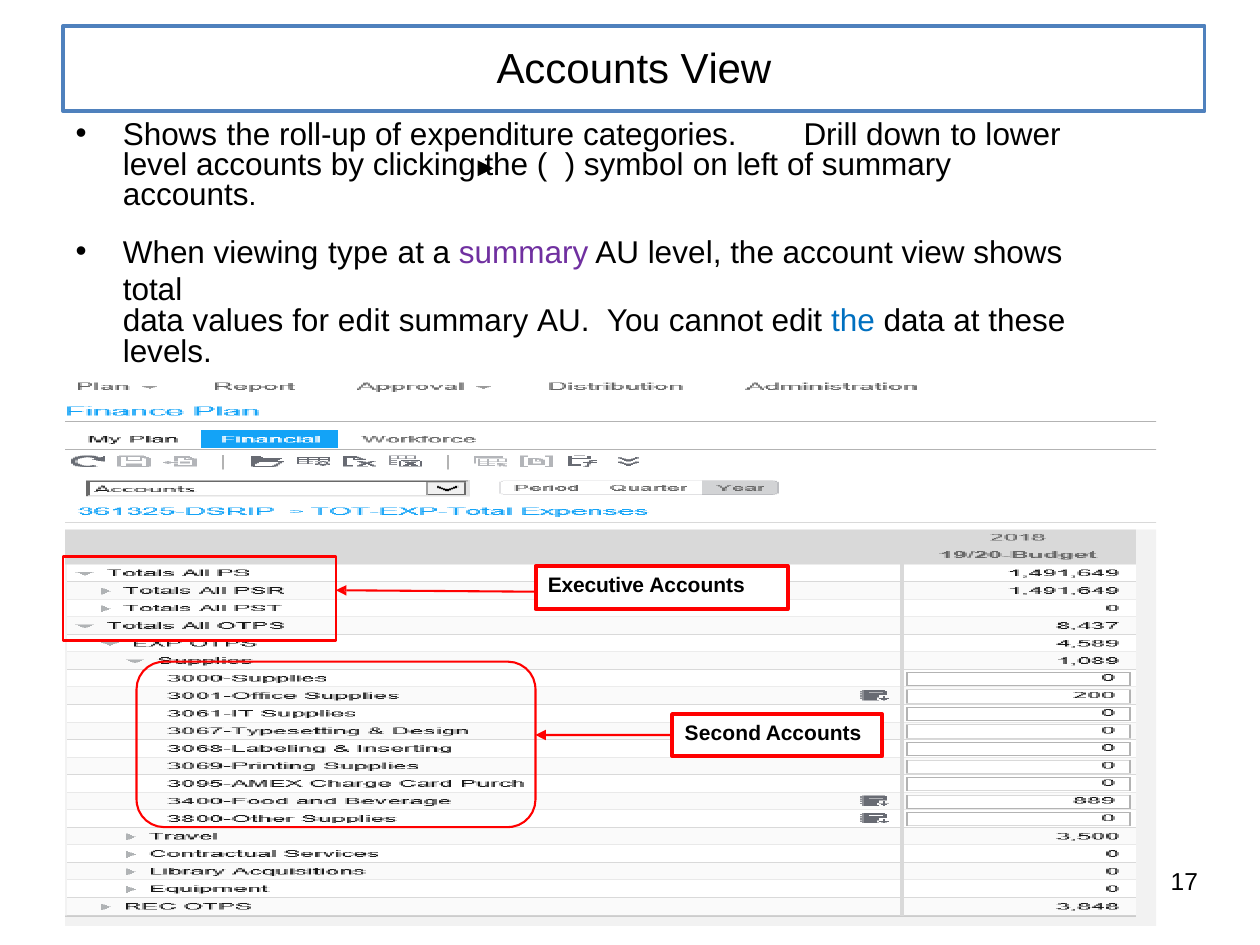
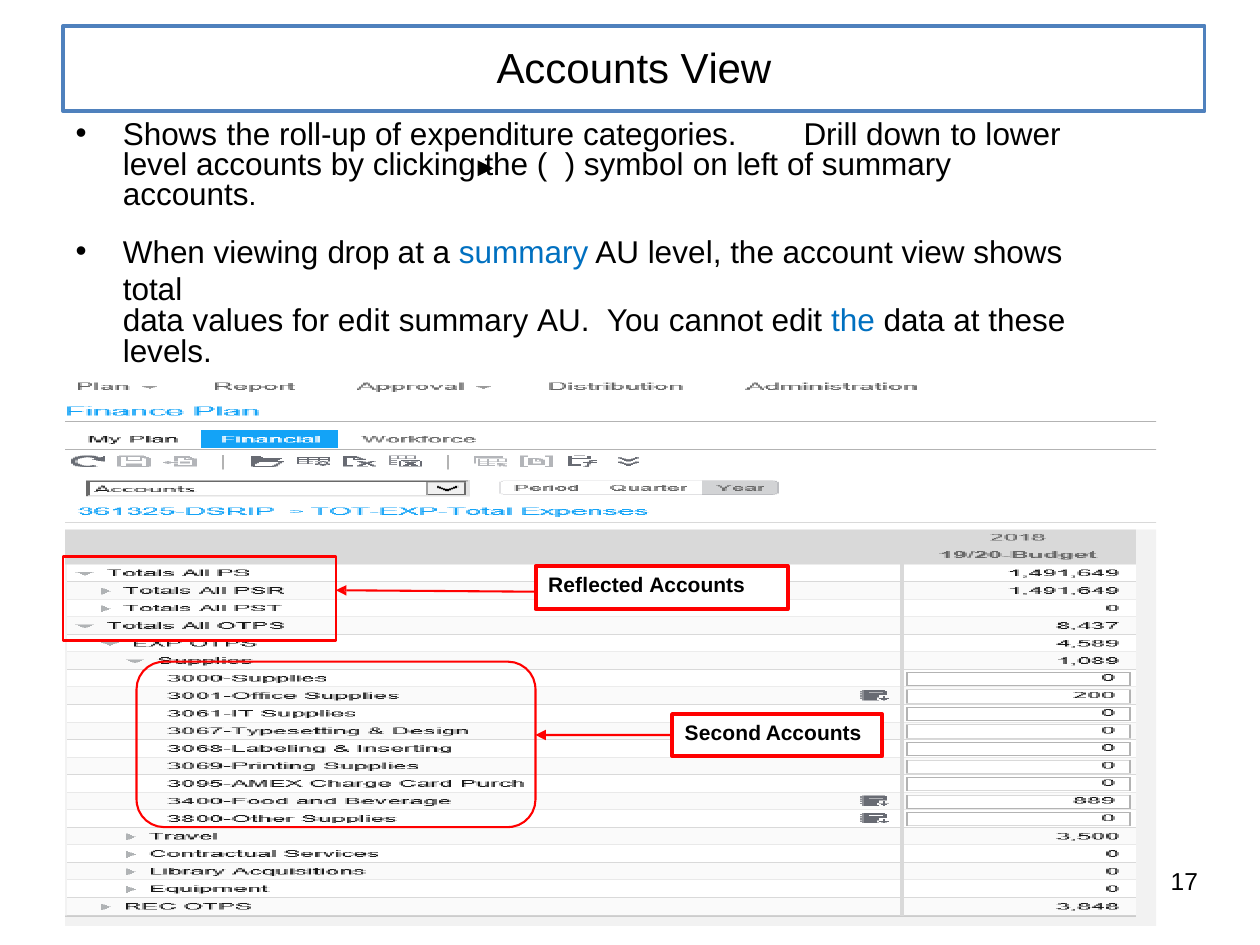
type: type -> drop
summary at (524, 253) colour: purple -> blue
Executive: Executive -> Reflected
